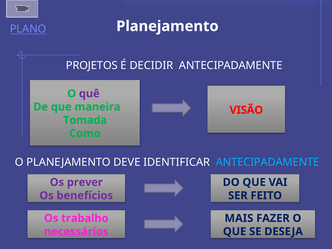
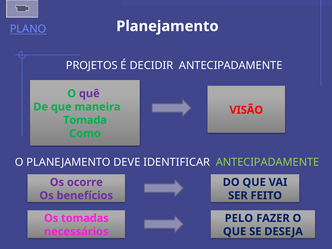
ANTECIPADAMENTE at (268, 162) colour: light blue -> light green
prever: prever -> ocorre
trabalho: trabalho -> tomadas
MAIS: MAIS -> PELO
